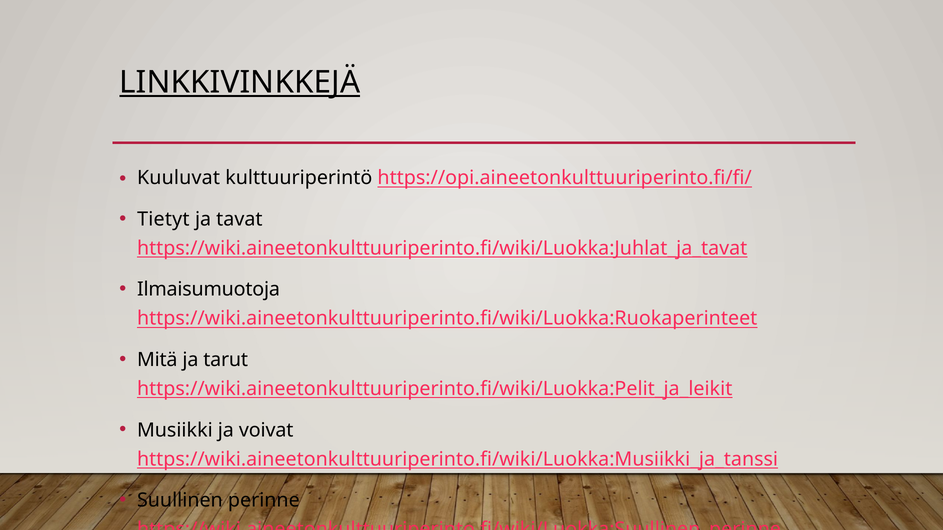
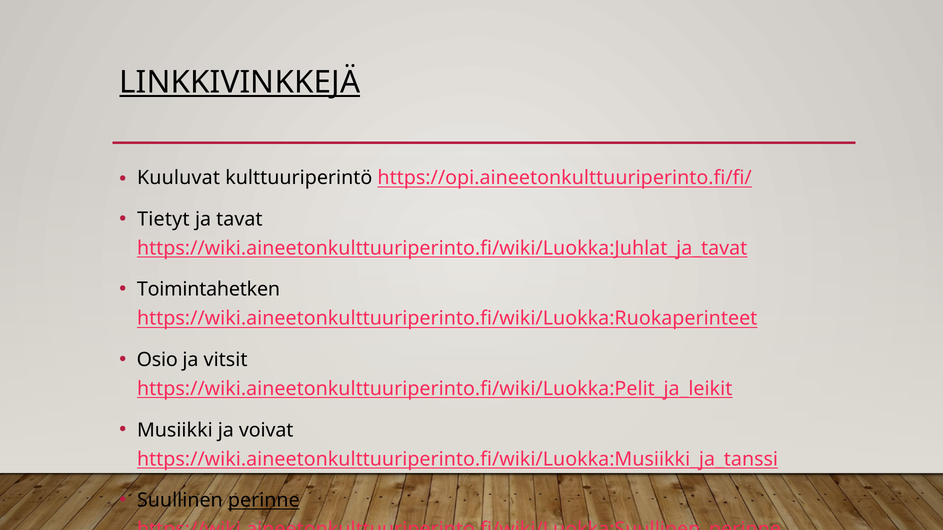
Ilmaisumuotoja: Ilmaisumuotoja -> Toimintahetken
Mitä: Mitä -> Osio
tarut: tarut -> vitsit
perinne underline: none -> present
